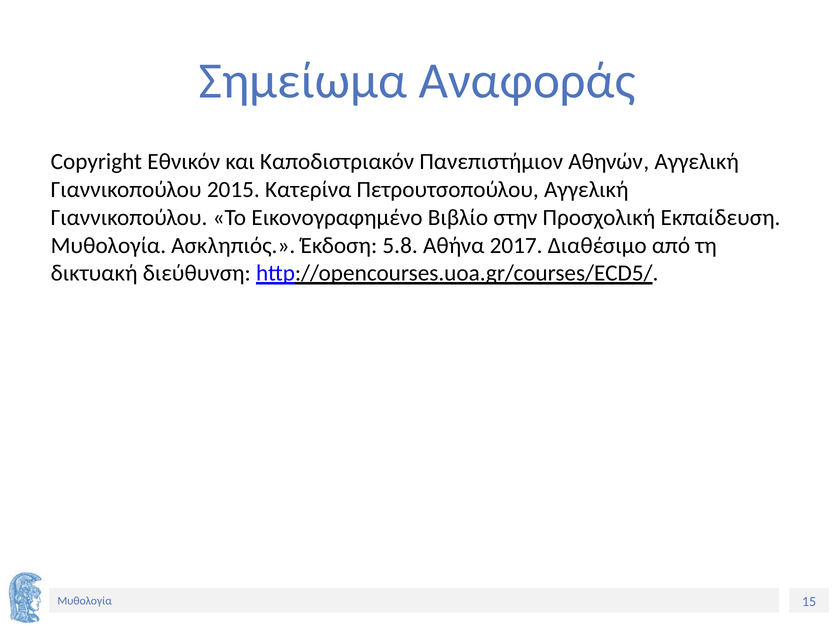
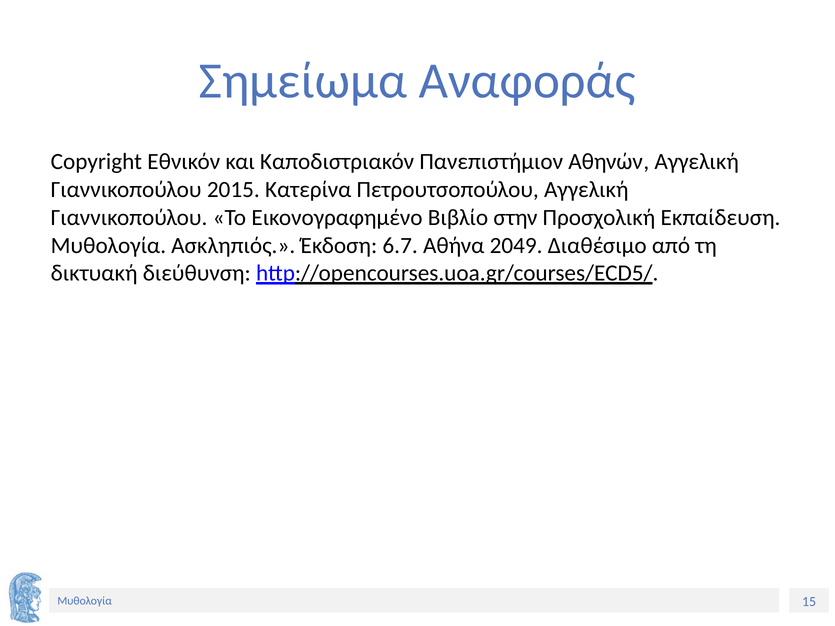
5.8: 5.8 -> 6.7
2017: 2017 -> 2049
